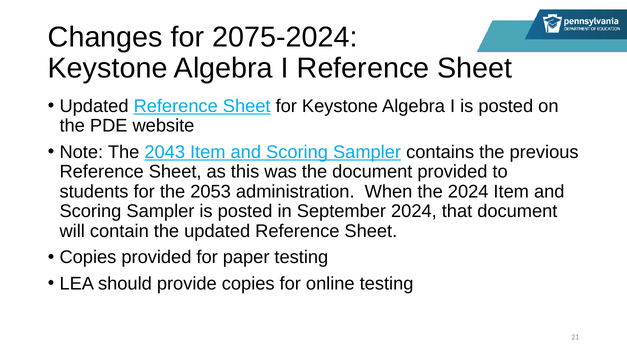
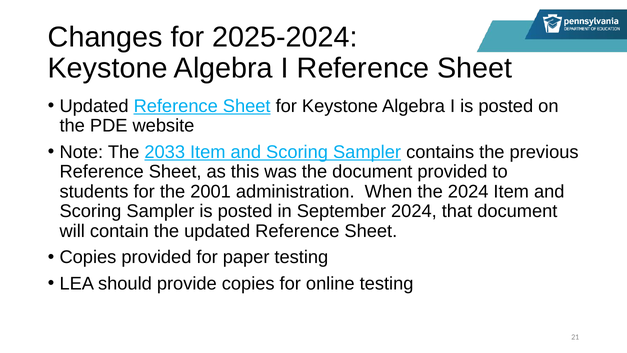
2075-2024: 2075-2024 -> 2025-2024
2043: 2043 -> 2033
2053: 2053 -> 2001
